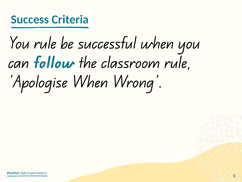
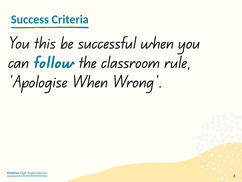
You rule: rule -> this
